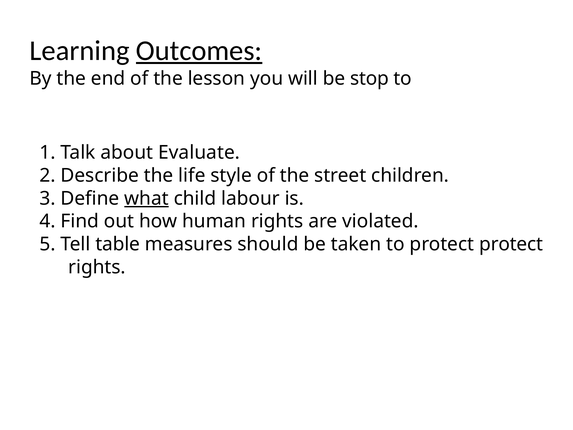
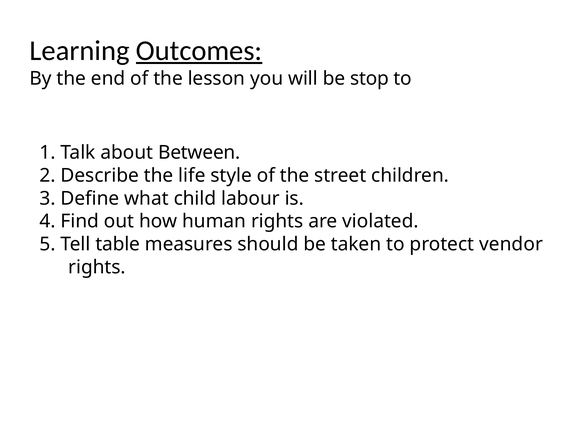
Evaluate: Evaluate -> Between
what underline: present -> none
protect protect: protect -> vendor
